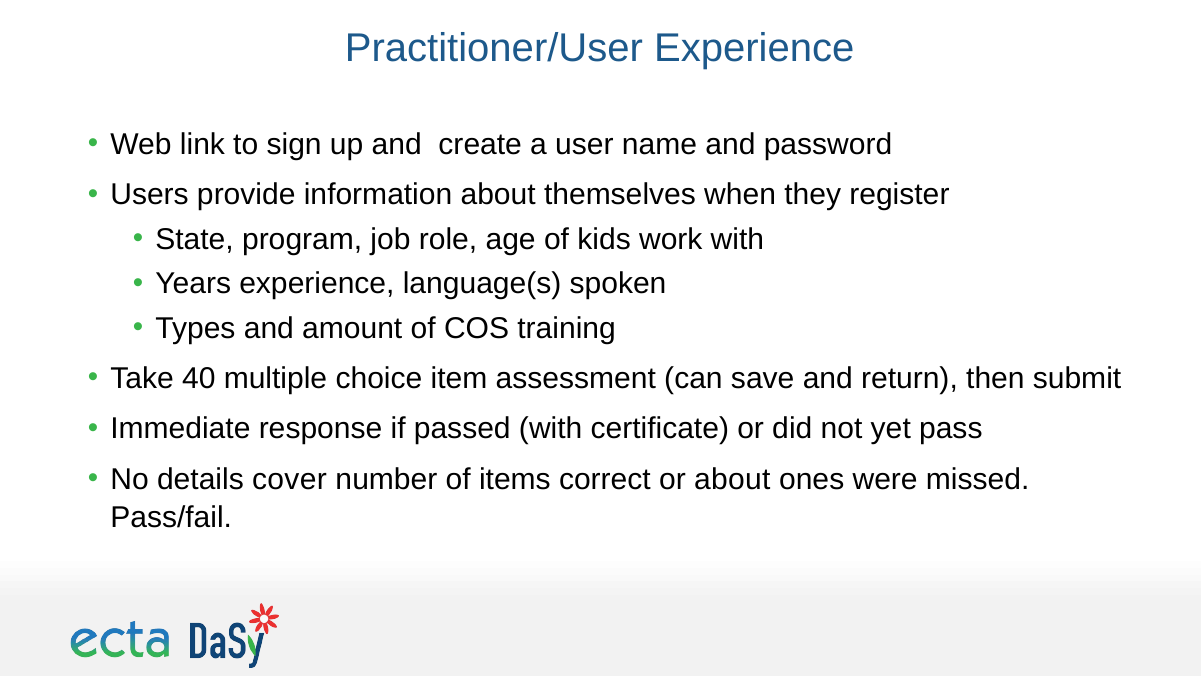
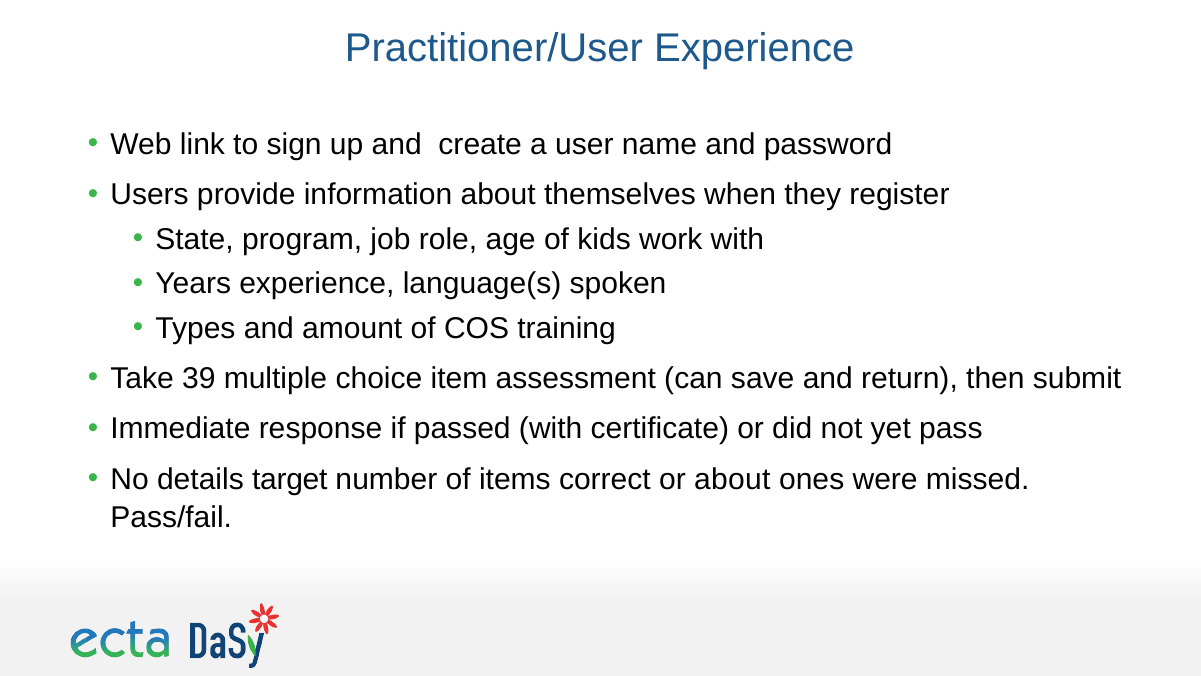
40: 40 -> 39
cover: cover -> target
